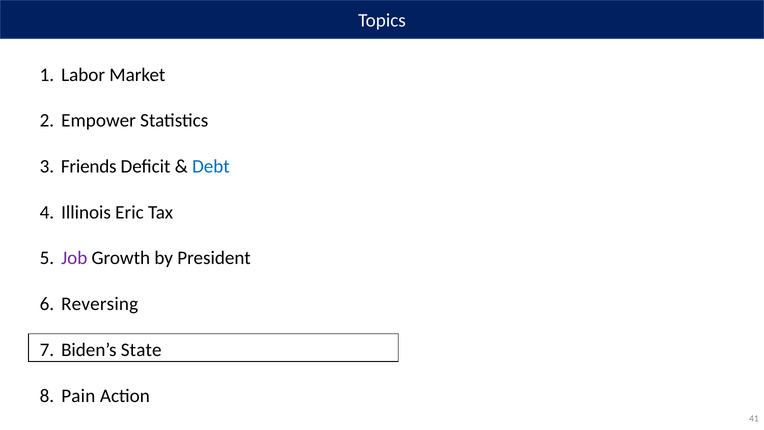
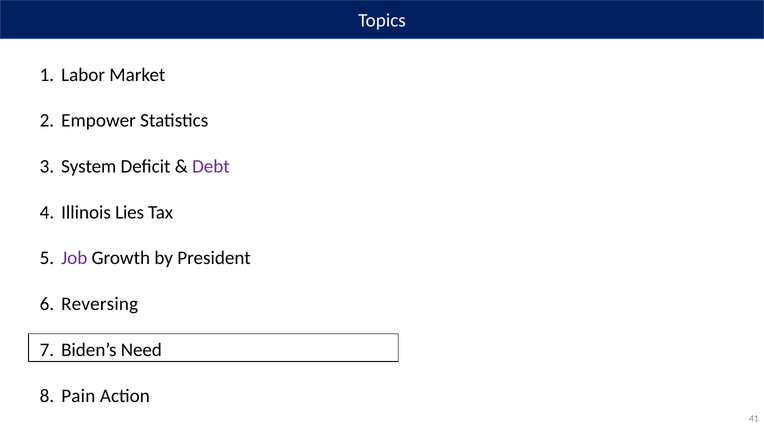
Friends: Friends -> System
Debt colour: blue -> purple
Eric: Eric -> Lies
State: State -> Need
